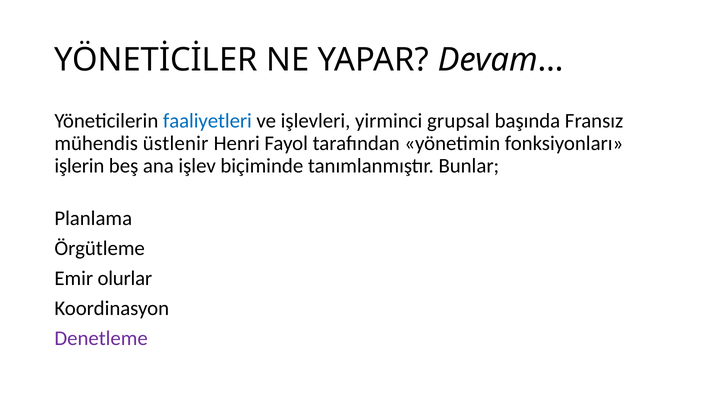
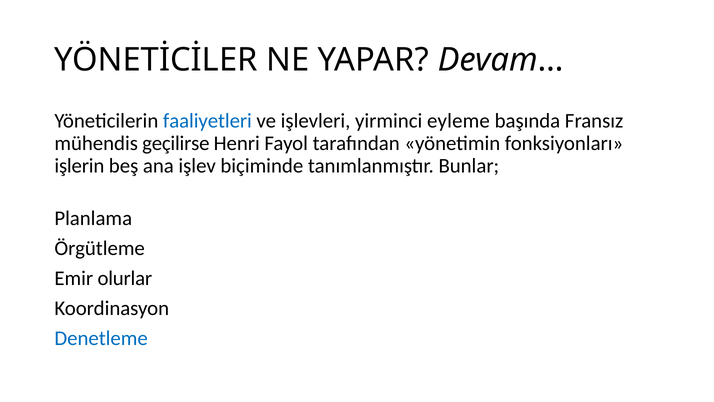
grupsal: grupsal -> eyleme
üstlenir: üstlenir -> geçilirse
Denetleme colour: purple -> blue
